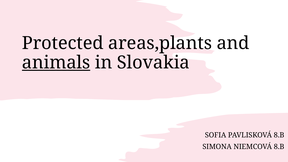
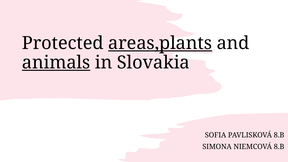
areas,plants underline: none -> present
